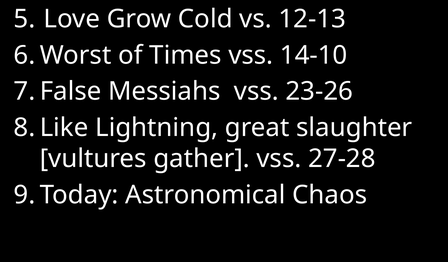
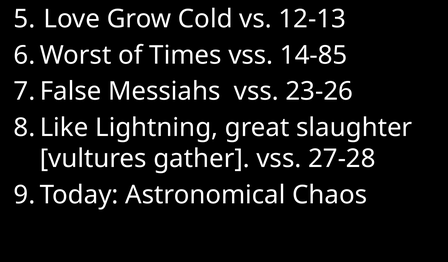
14-10: 14-10 -> 14-85
